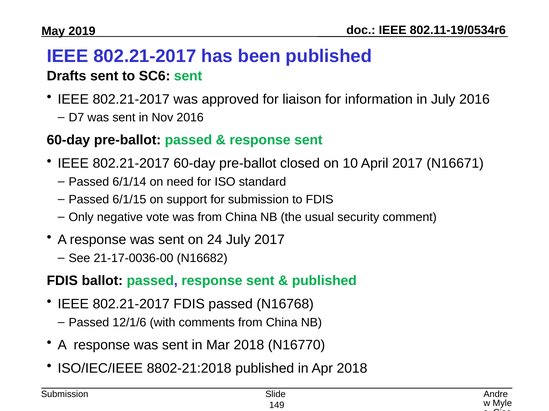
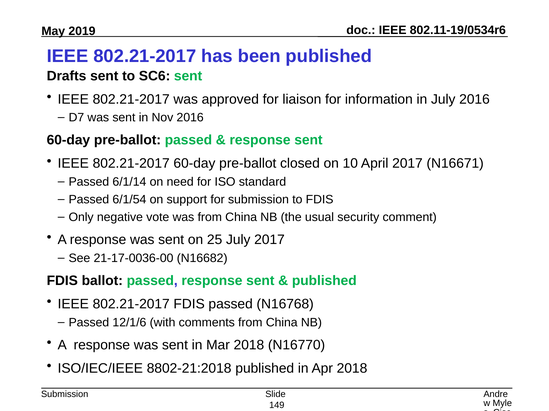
6/1/15: 6/1/15 -> 6/1/54
24: 24 -> 25
